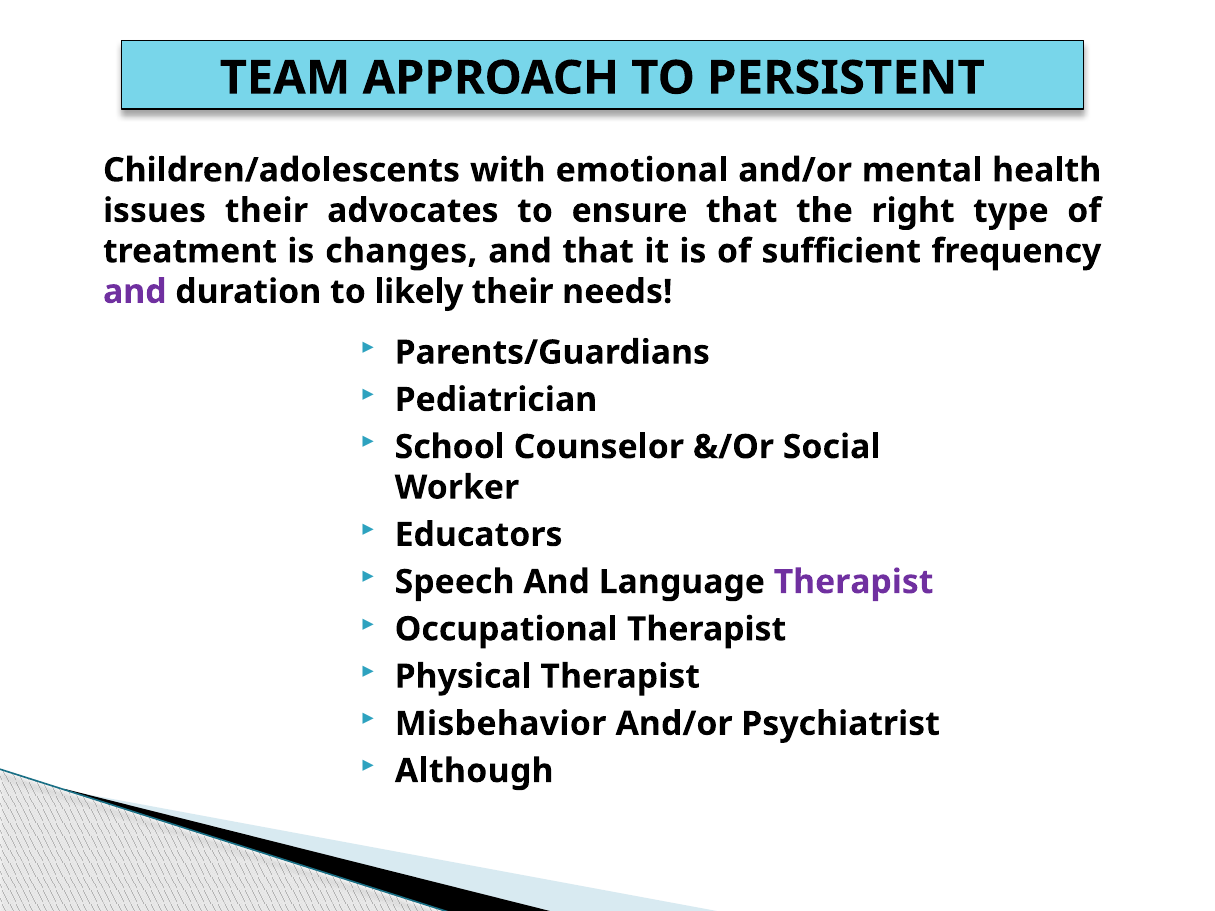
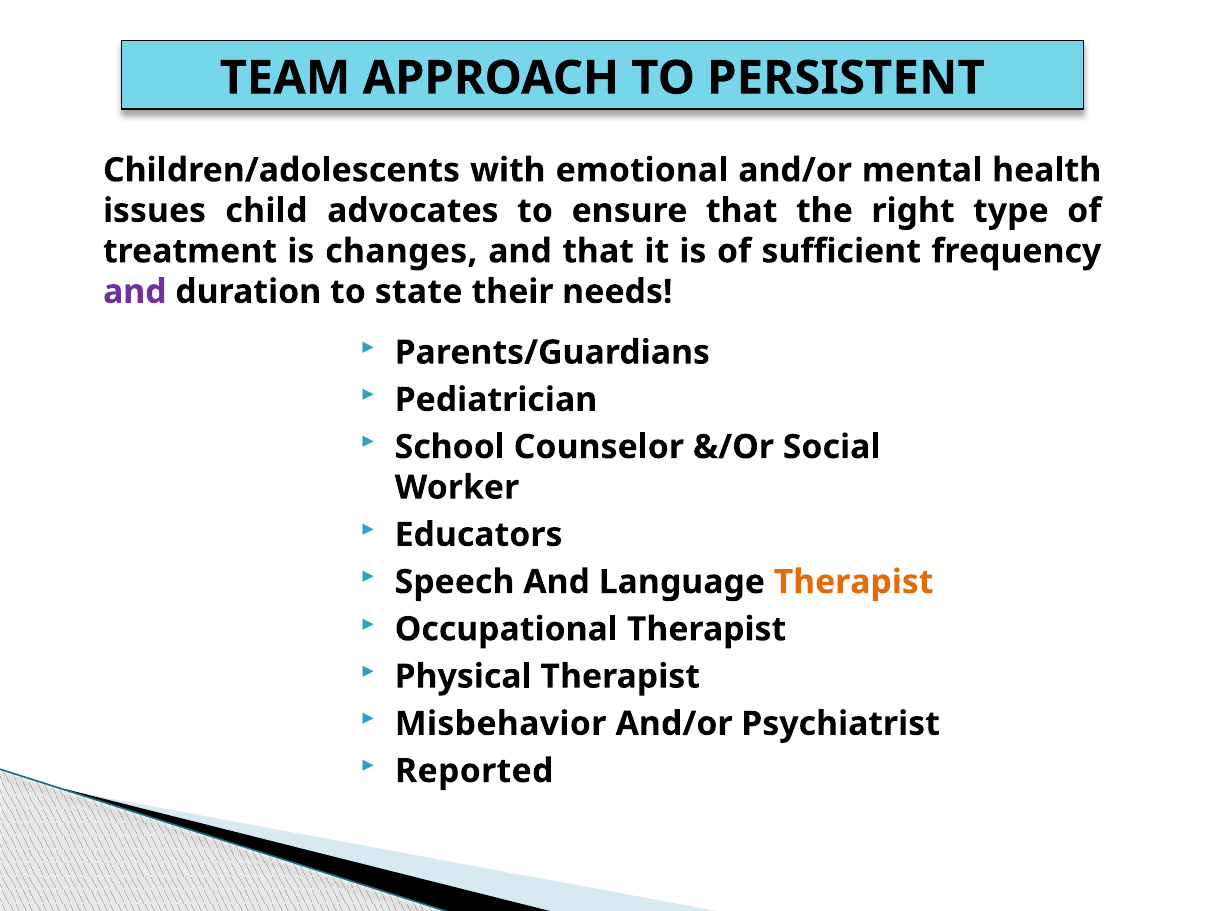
issues their: their -> child
likely: likely -> state
Therapist at (854, 582) colour: purple -> orange
Although: Although -> Reported
